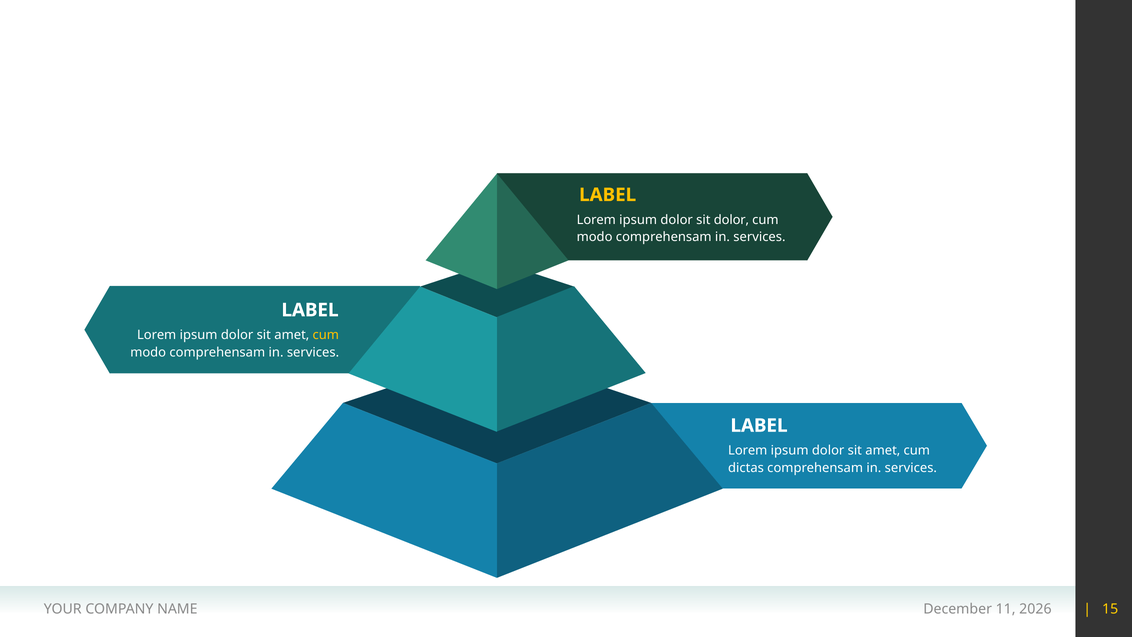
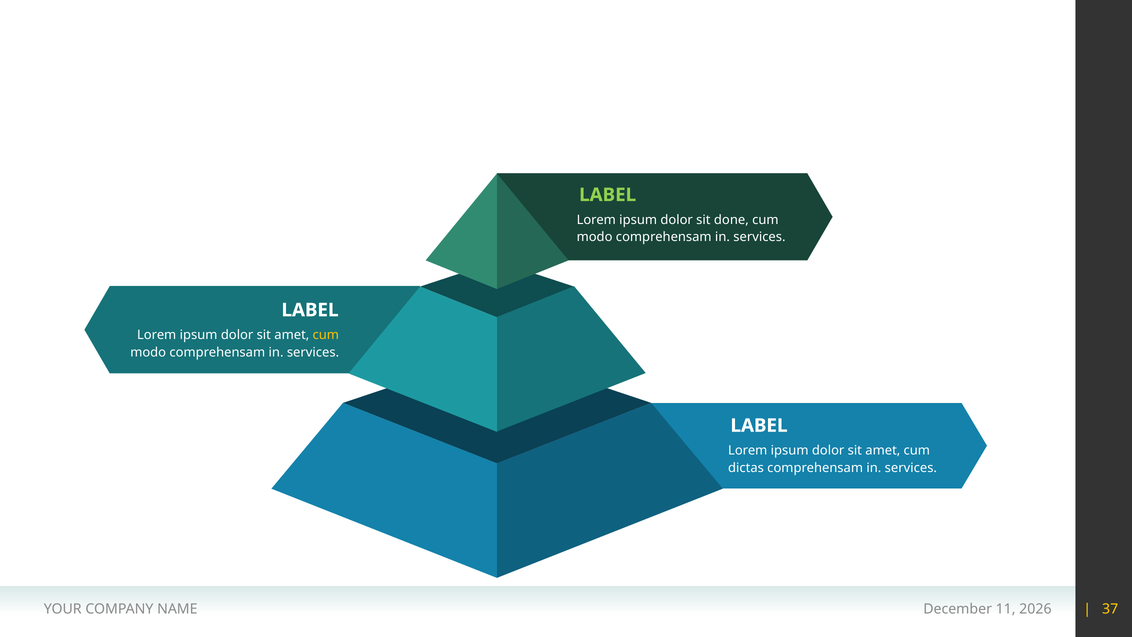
LABEL at (608, 195) colour: yellow -> light green
sit dolor: dolor -> done
15: 15 -> 37
